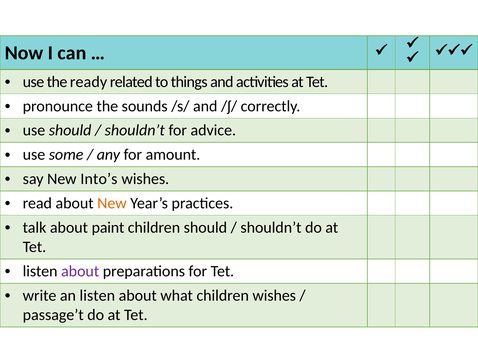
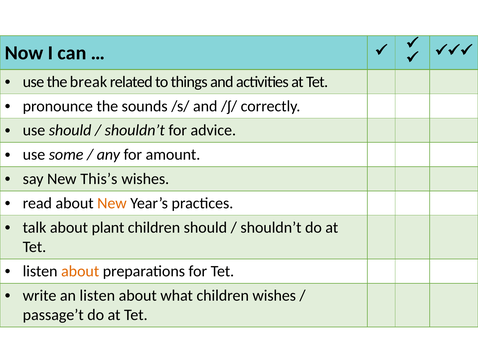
ready: ready -> break
Into’s: Into’s -> This’s
paint: paint -> plant
about at (80, 271) colour: purple -> orange
